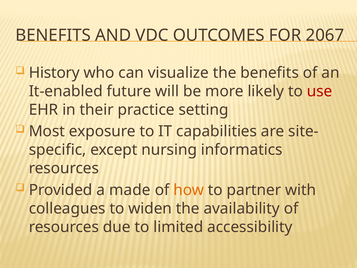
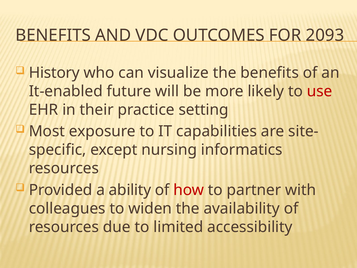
2067: 2067 -> 2093
made: made -> ability
how colour: orange -> red
